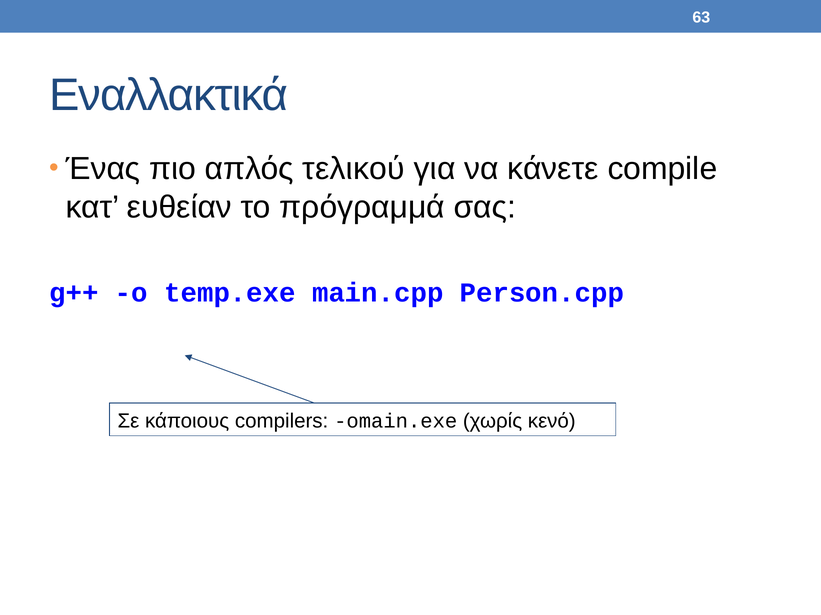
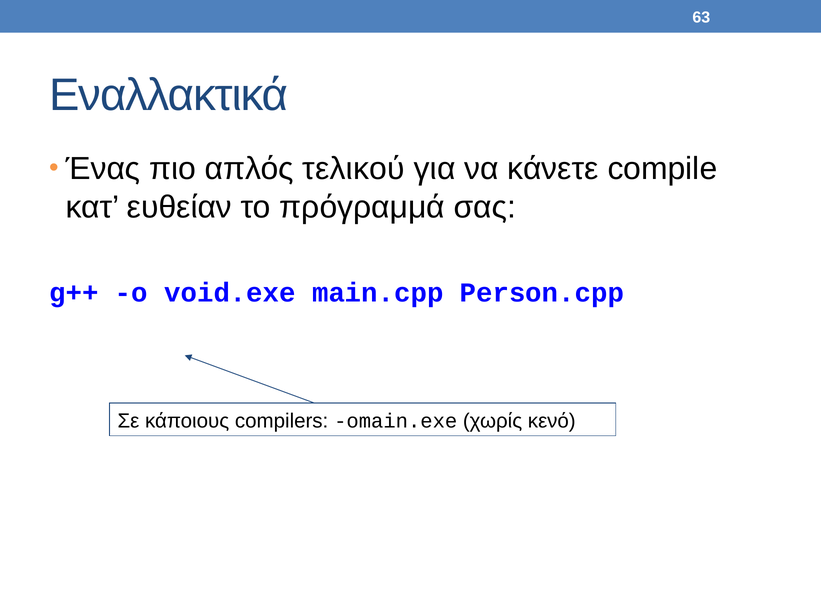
temp.exe: temp.exe -> void.exe
